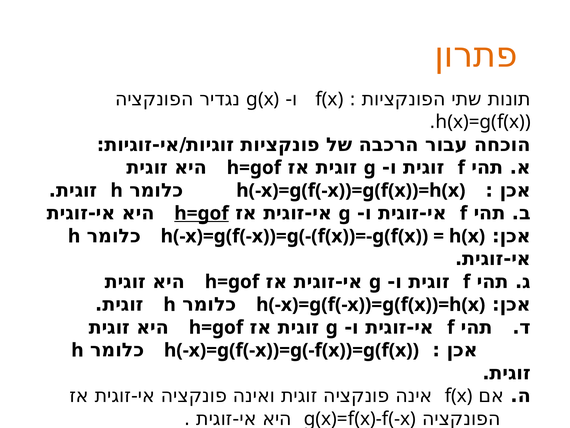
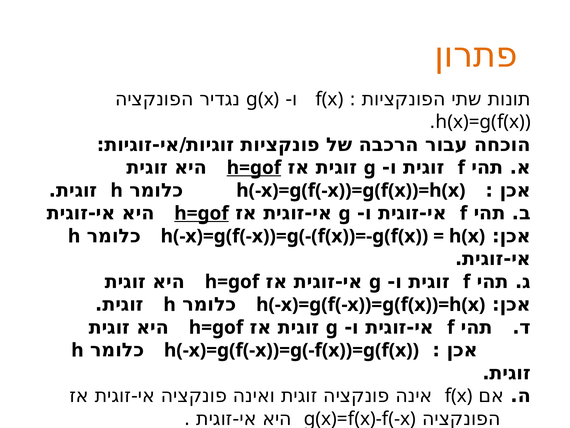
h=gof at (254, 167) underline: none -> present
